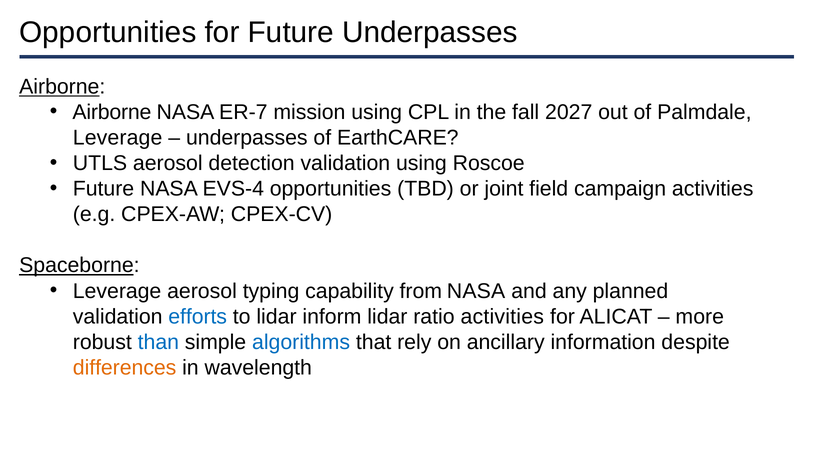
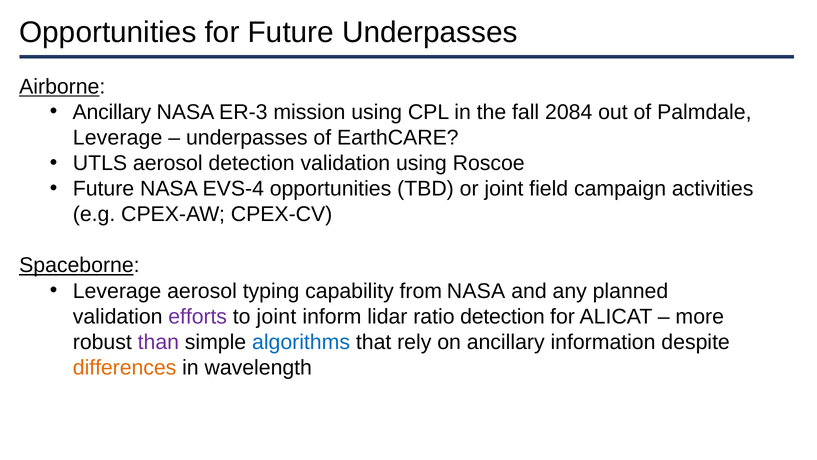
Airborne at (112, 112): Airborne -> Ancillary
ER-7: ER-7 -> ER-3
2027: 2027 -> 2084
efforts colour: blue -> purple
to lidar: lidar -> joint
ratio activities: activities -> detection
than colour: blue -> purple
